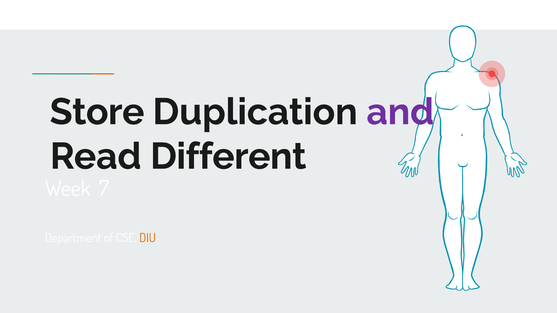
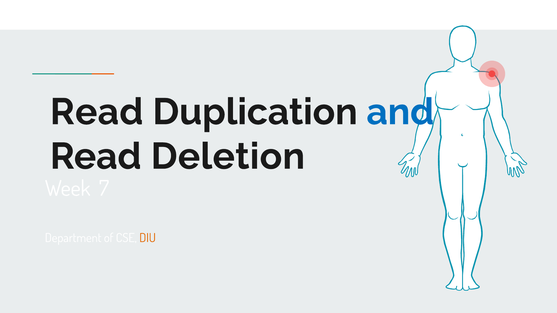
Store at (97, 112): Store -> Read
and colour: purple -> blue
Different: Different -> Deletion
